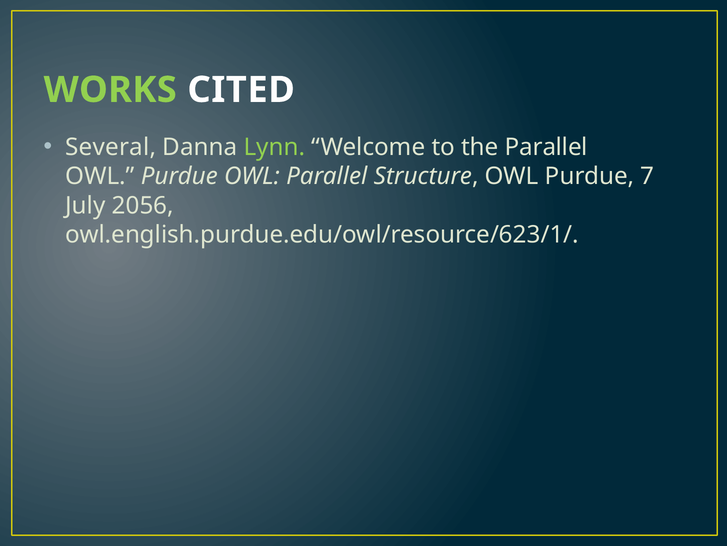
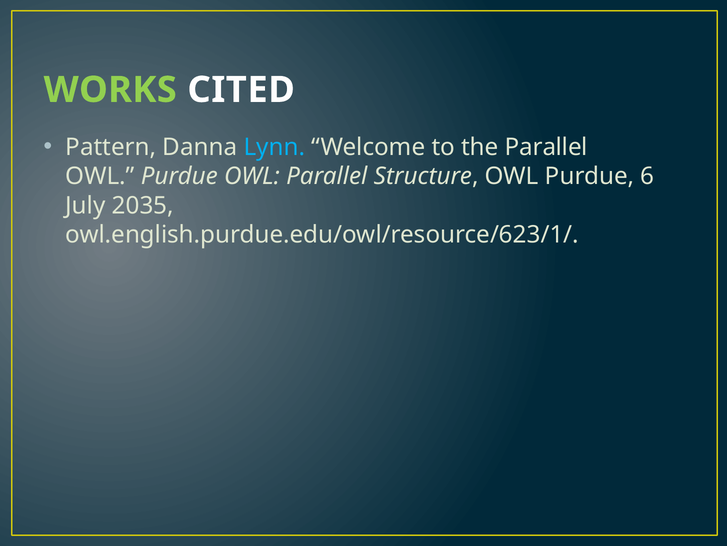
Several: Several -> Pattern
Lynn colour: light green -> light blue
7: 7 -> 6
2056: 2056 -> 2035
